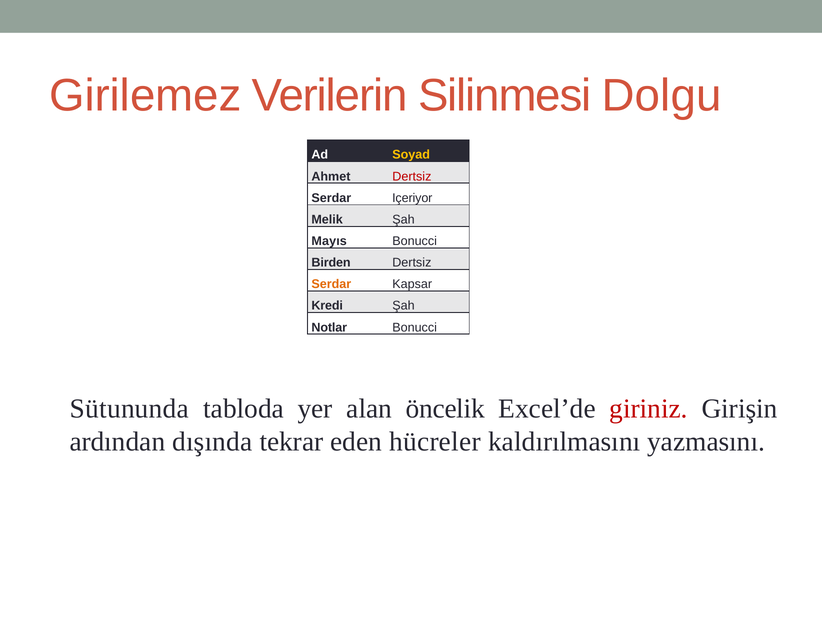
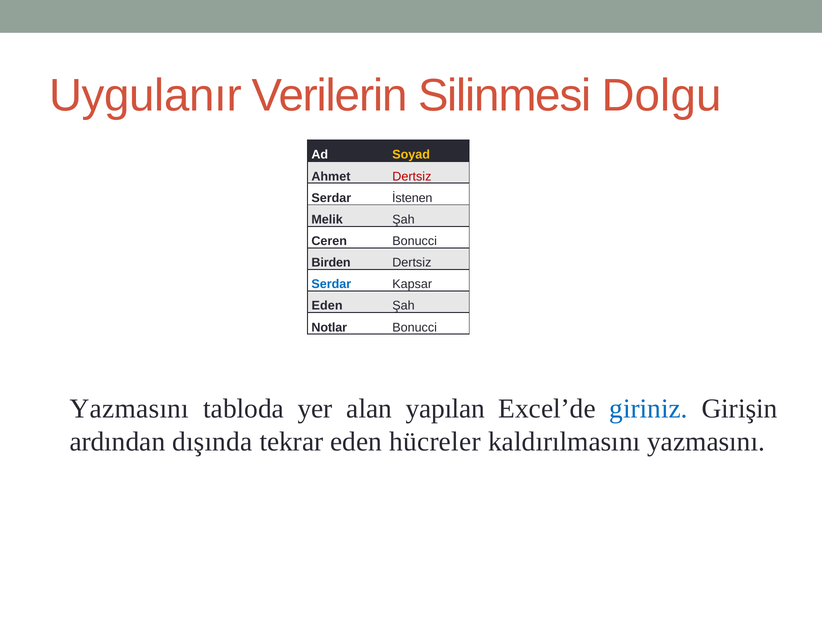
Girilemez: Girilemez -> Uygulanır
Içeriyor: Içeriyor -> İstenen
Mayıs: Mayıs -> Ceren
Serdar at (331, 284) colour: orange -> blue
Kredi at (327, 306): Kredi -> Eden
Sütununda at (129, 408): Sütununda -> Yazmasını
öncelik: öncelik -> yapılan
giriniz colour: red -> blue
